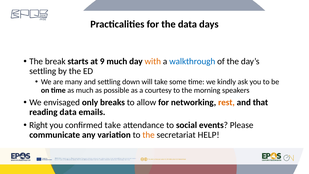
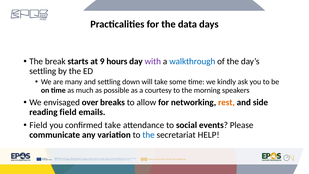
9 much: much -> hours
with colour: orange -> purple
only: only -> over
that: that -> side
reading data: data -> field
Right at (38, 125): Right -> Field
the at (149, 135) colour: orange -> blue
